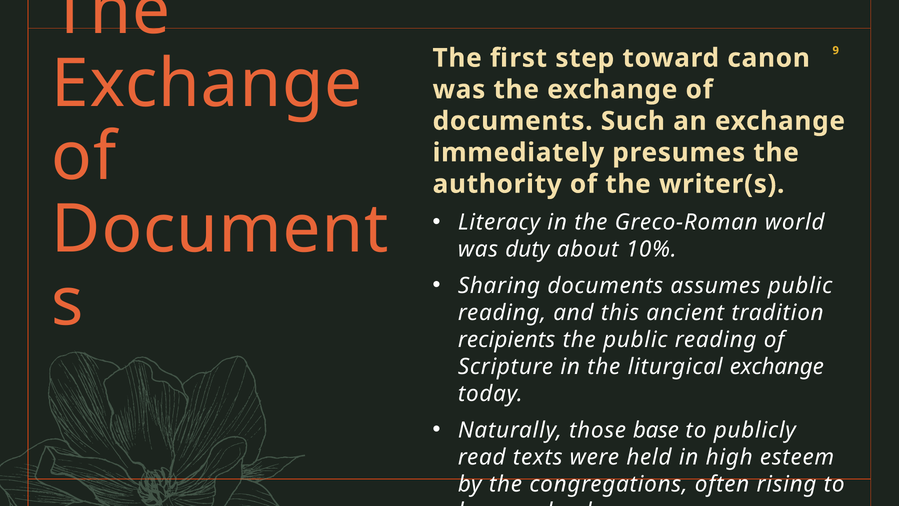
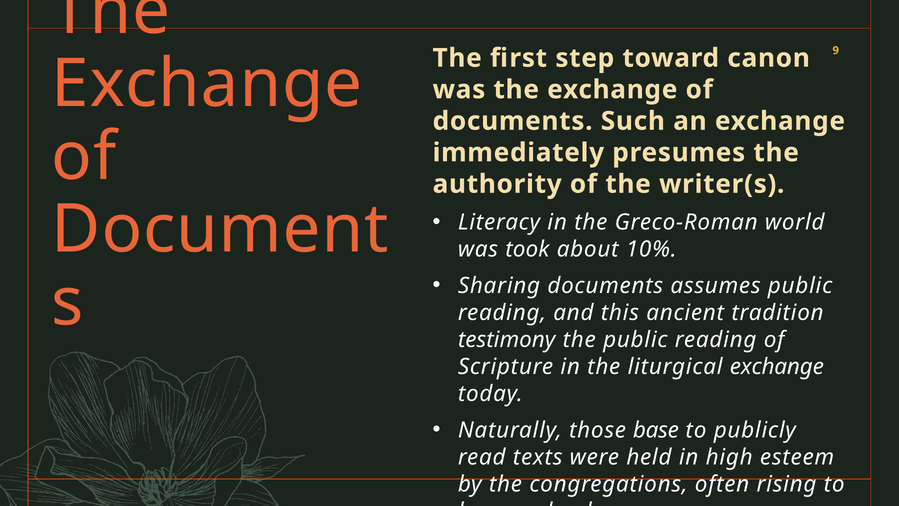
duty: duty -> took
recipients: recipients -> testimony
